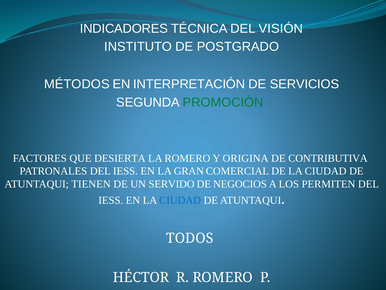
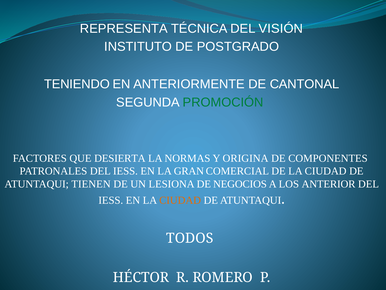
INDICADORES: INDICADORES -> REPRESENTA
MÉTODOS: MÉTODOS -> TENIENDO
INTERPRETACIÓN: INTERPRETACIÓN -> ANTERIORMENTE
SERVICIOS: SERVICIOS -> CANTONAL
LA ROMERO: ROMERO -> NORMAS
CONTRIBUTIVA: CONTRIBUTIVA -> COMPONENTES
SERVIDO: SERVIDO -> LESIONA
PERMITEN: PERMITEN -> ANTERIOR
CIUDAD at (180, 200) colour: blue -> orange
